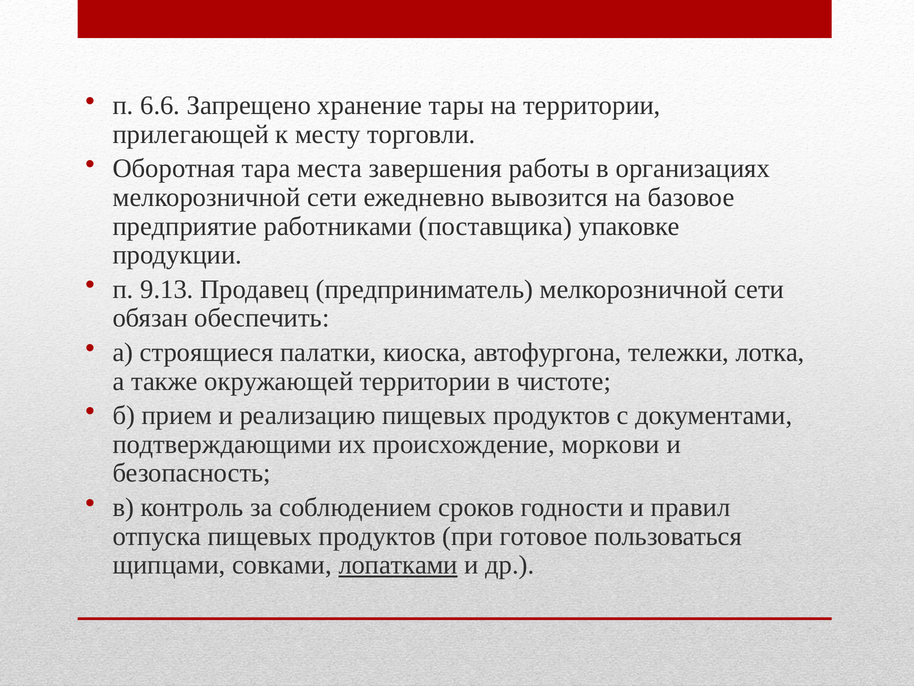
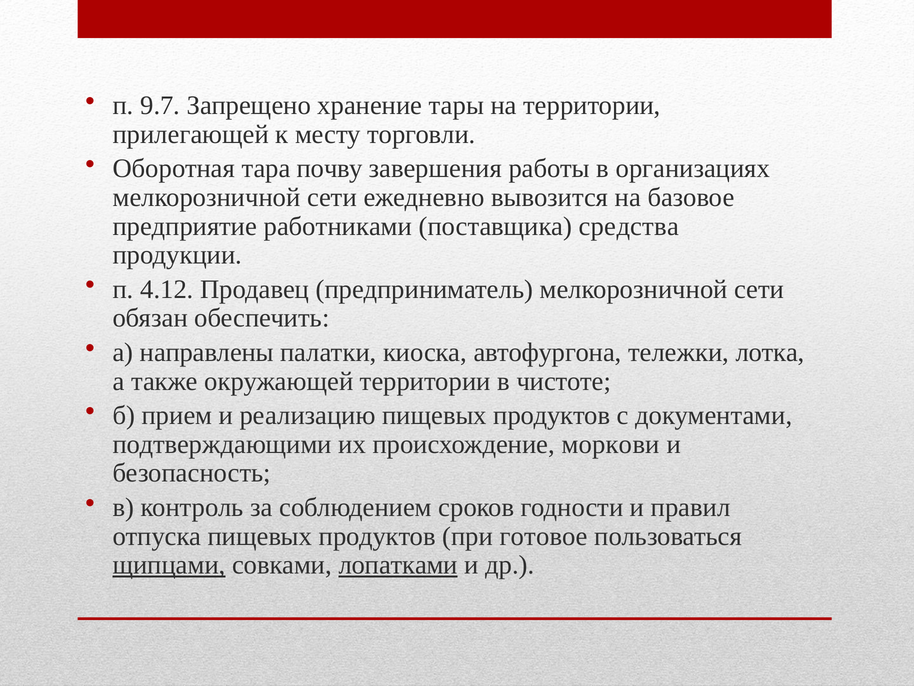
6.6: 6.6 -> 9.7
места: места -> почву
упаковке: упаковке -> средства
9.13: 9.13 -> 4.12
строящиеся: строящиеся -> направлены
щипцами underline: none -> present
